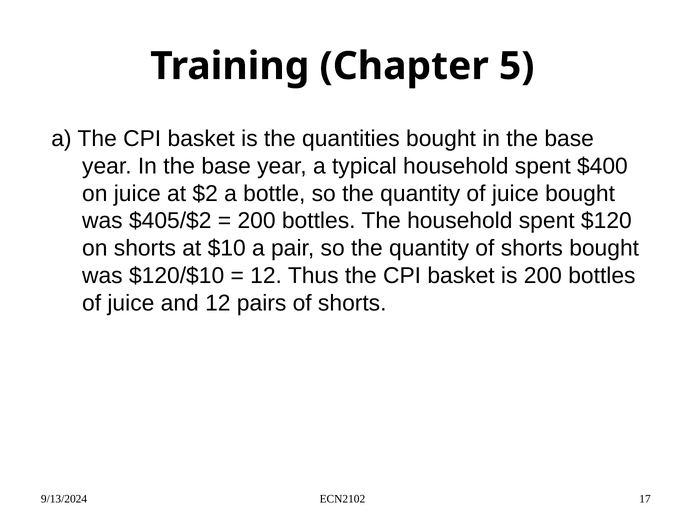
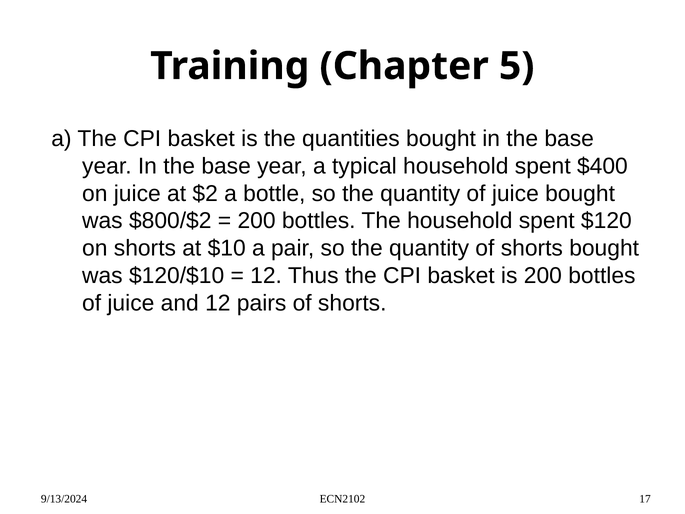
$405/$2: $405/$2 -> $800/$2
